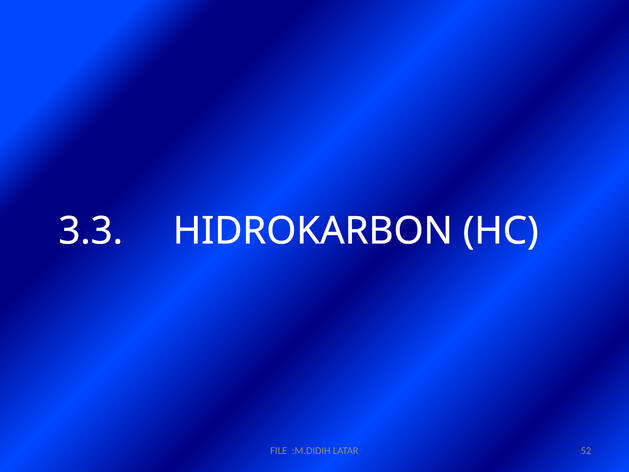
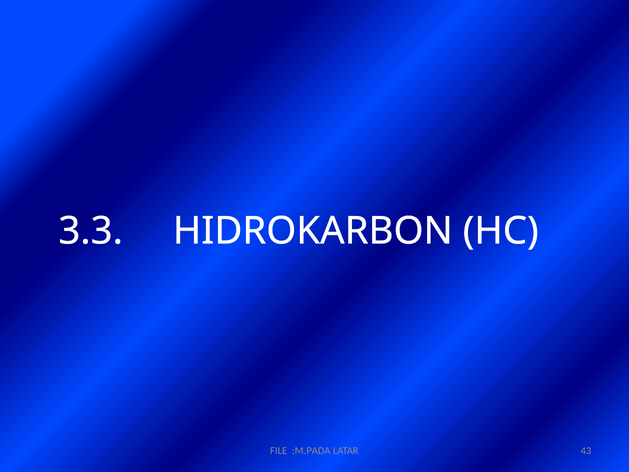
:M.DIDIH: :M.DIDIH -> :M.PADA
52: 52 -> 43
